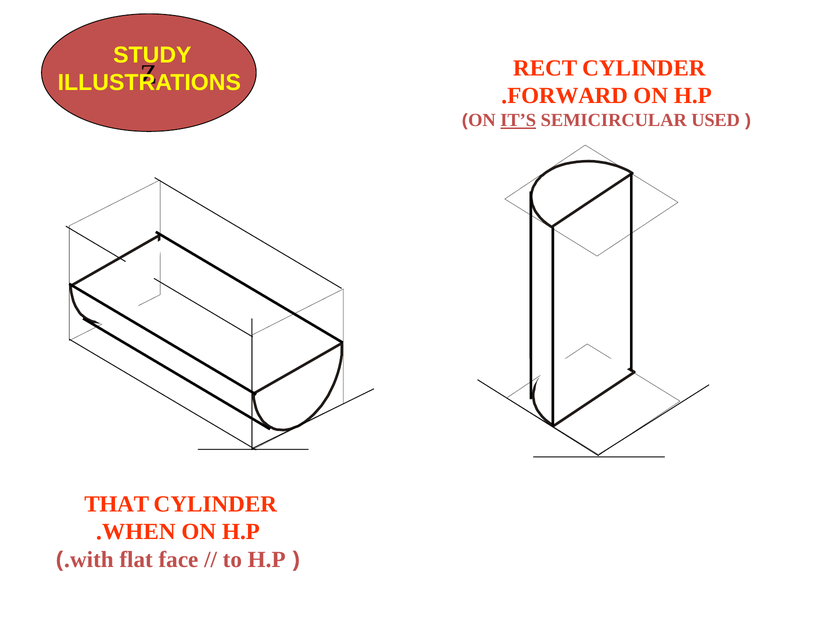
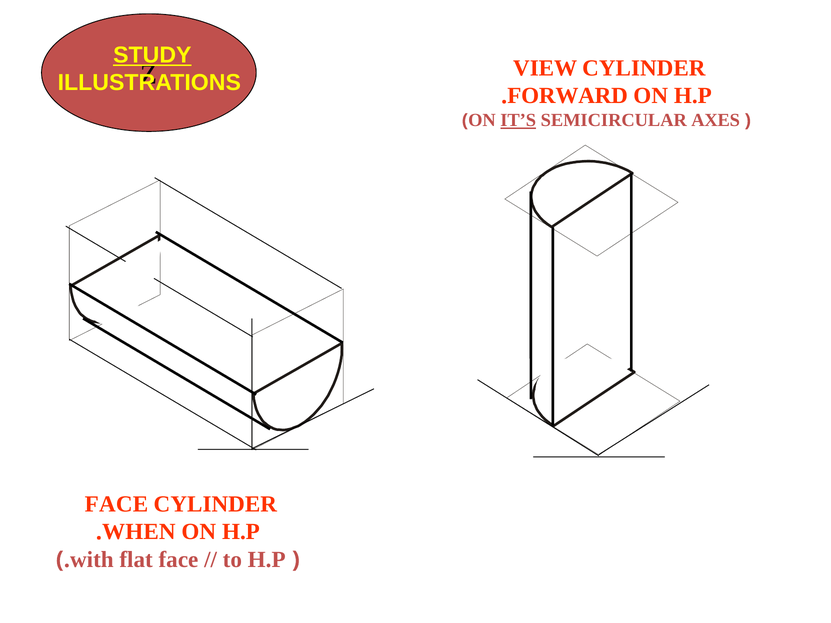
STUDY underline: none -> present
RECT: RECT -> VIEW
USED: USED -> AXES
THAT at (117, 504): THAT -> FACE
